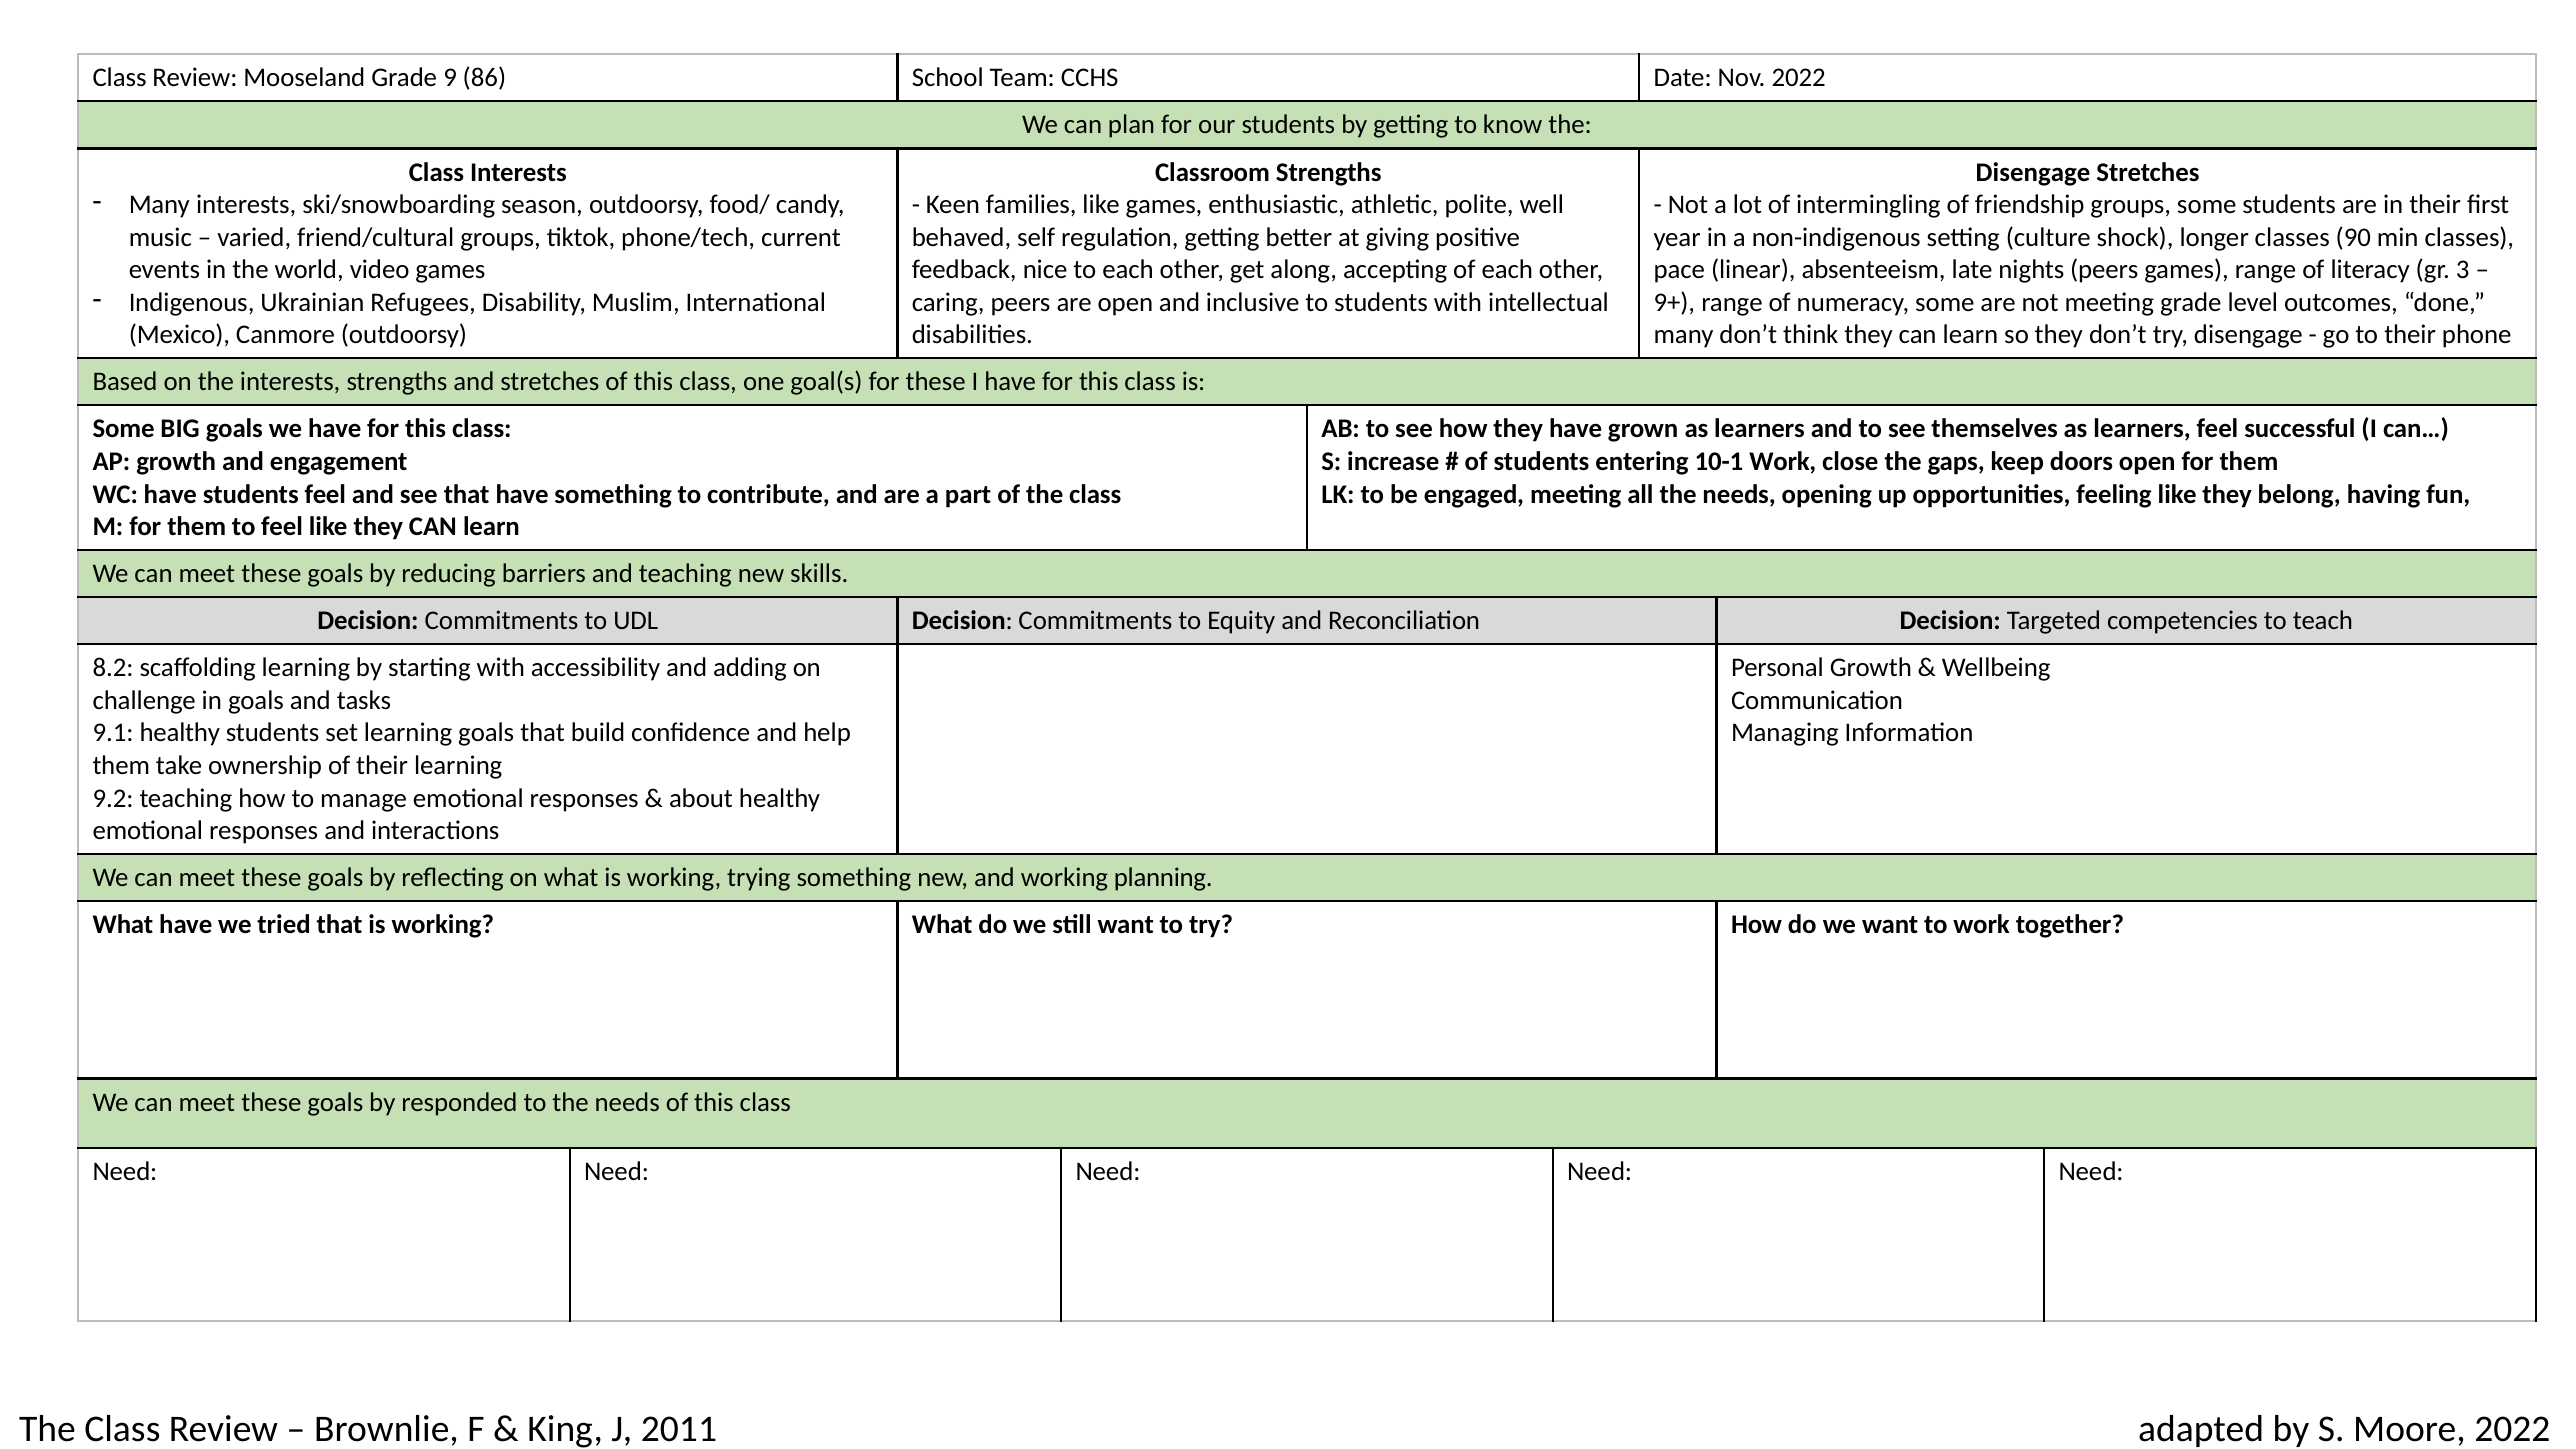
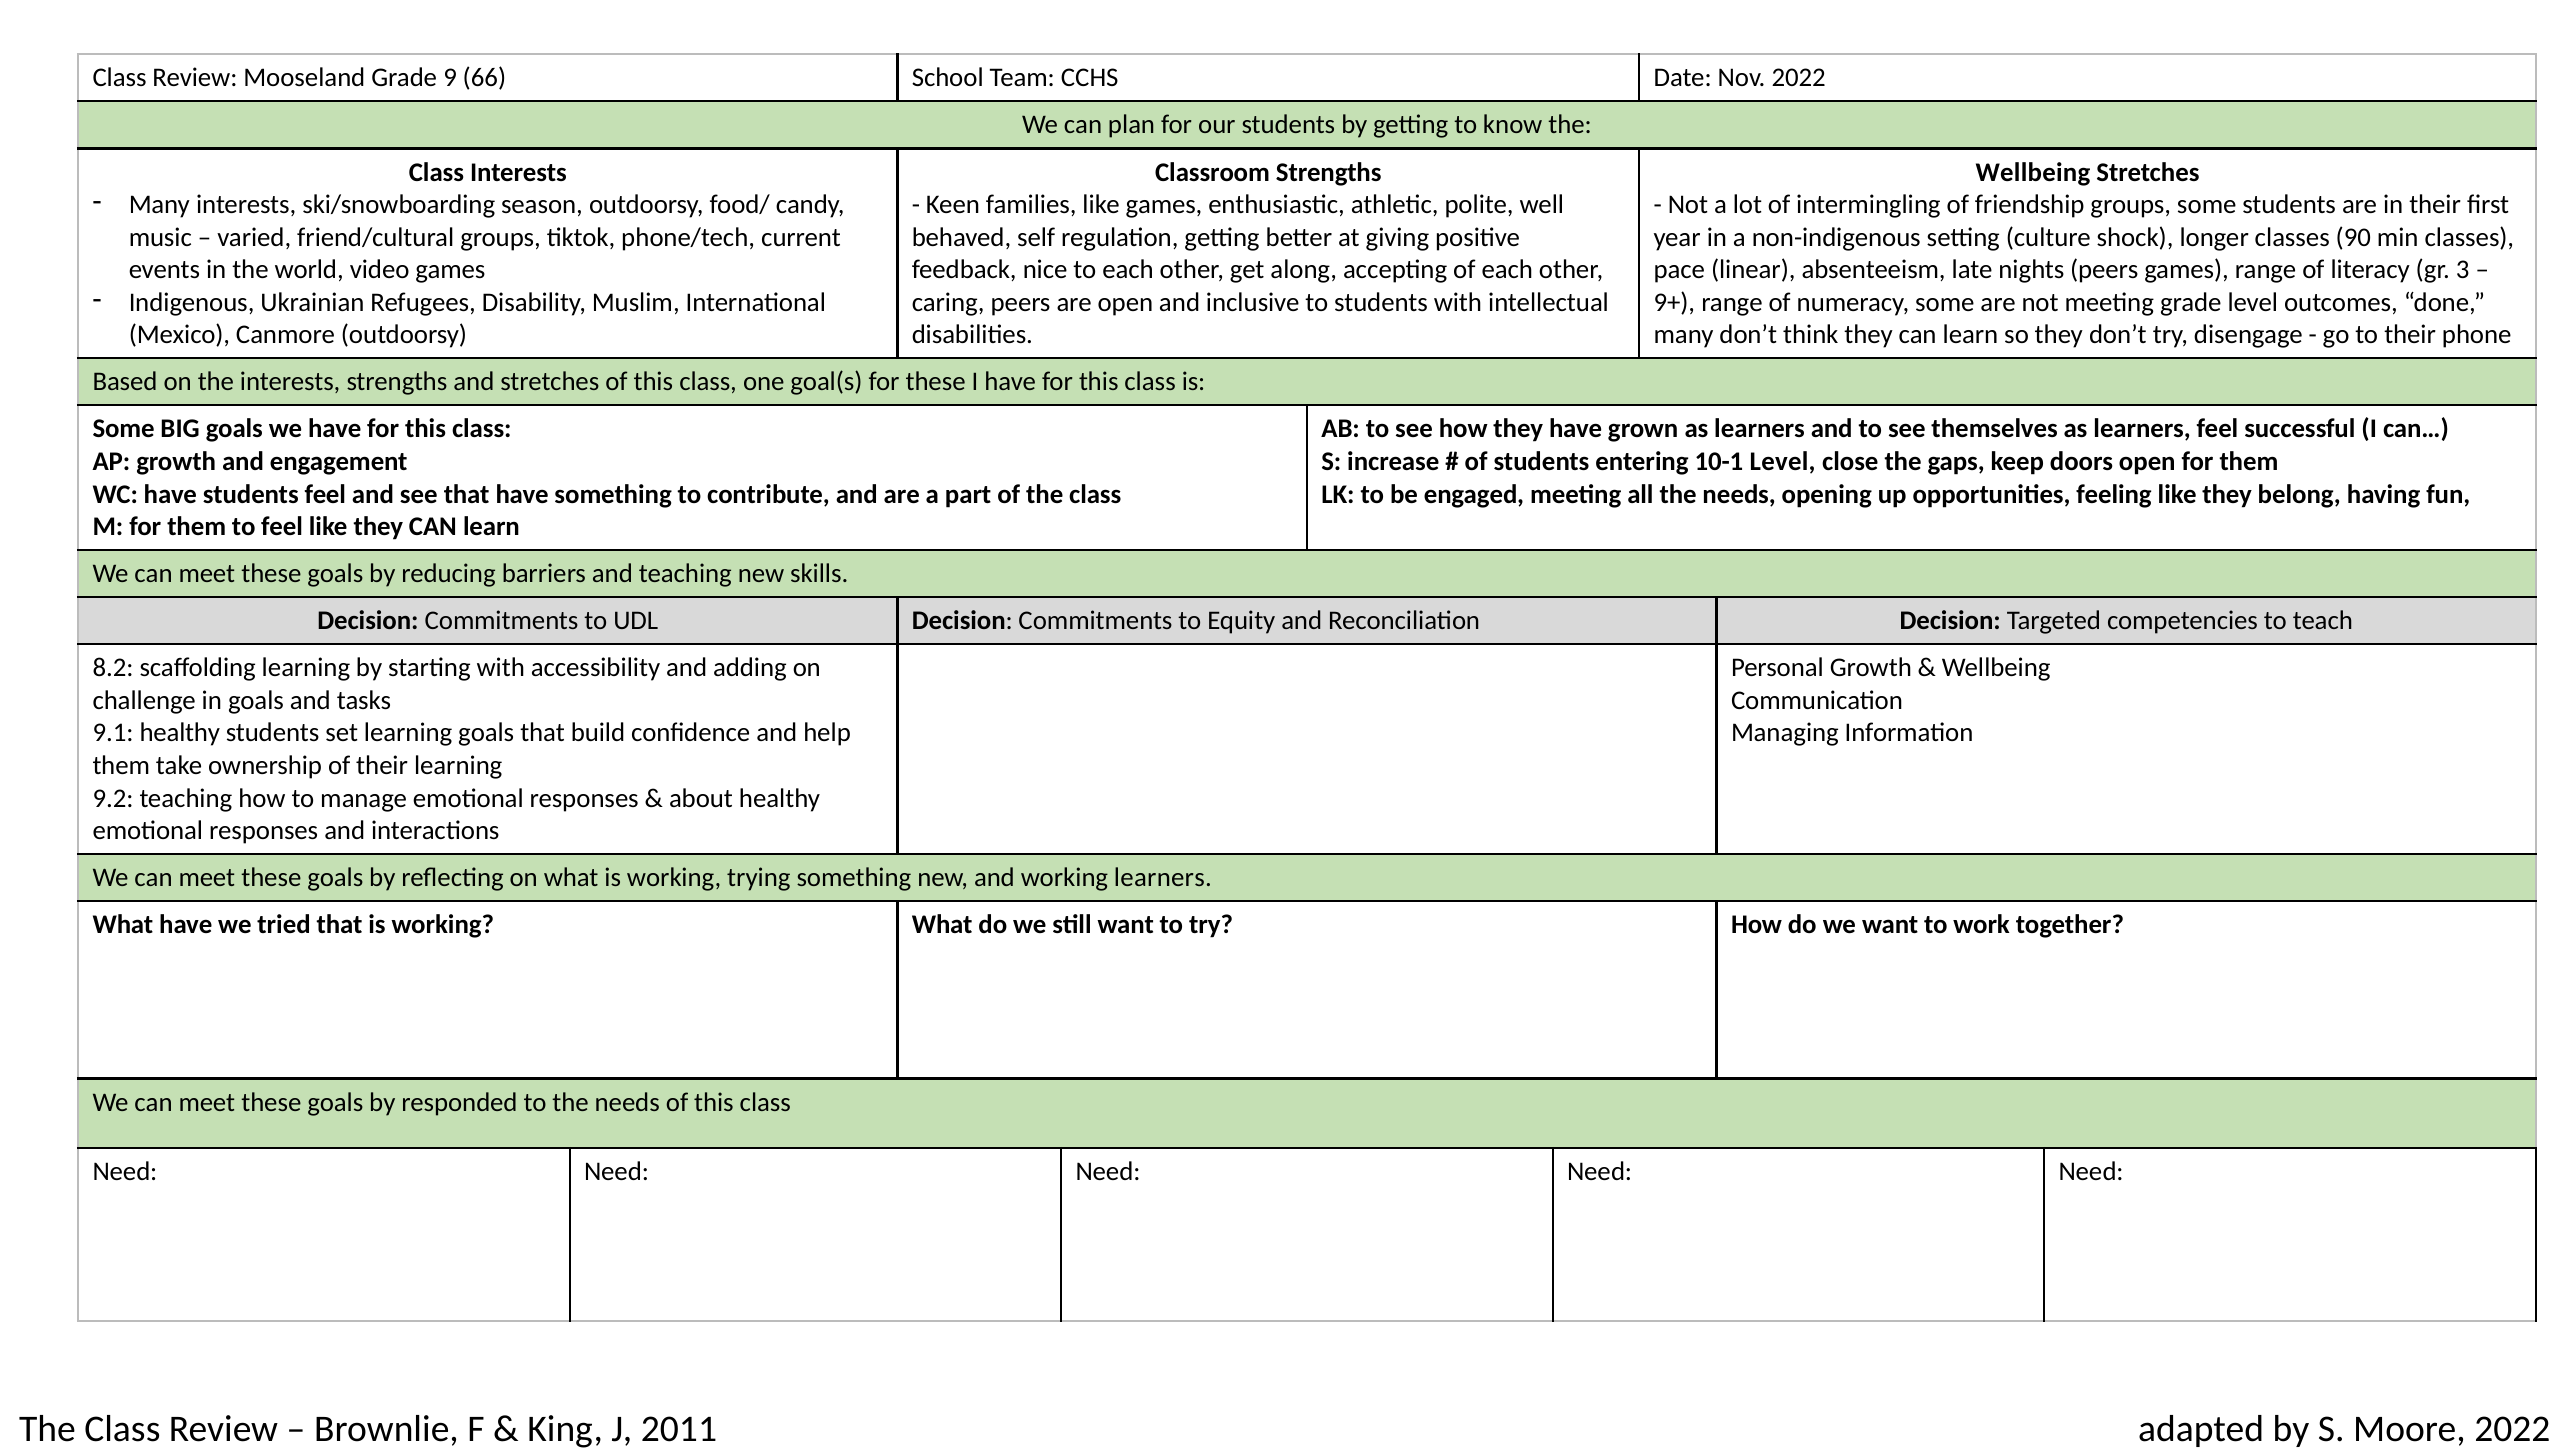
86: 86 -> 66
Disengage at (2033, 172): Disengage -> Wellbeing
10-1 Work: Work -> Level
working planning: planning -> learners
